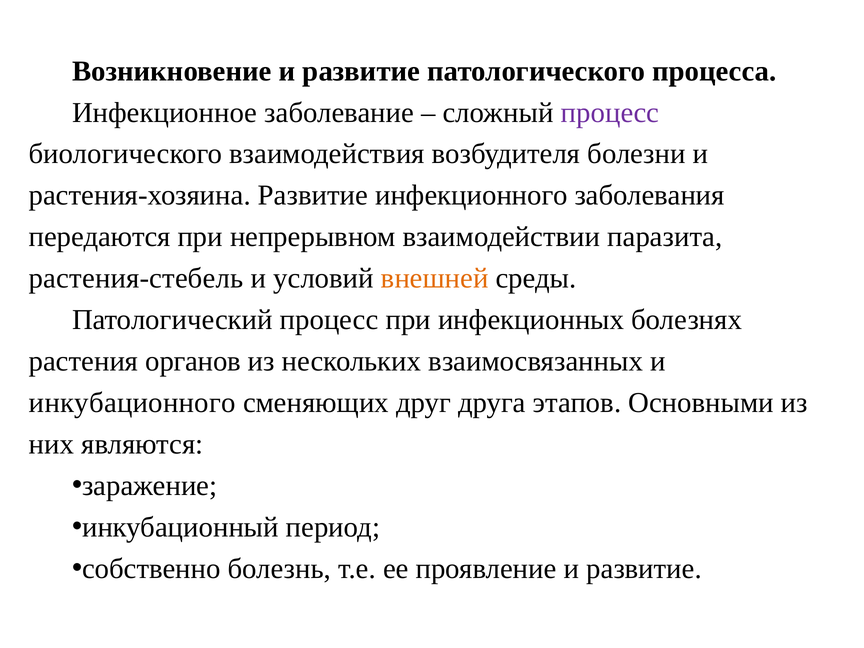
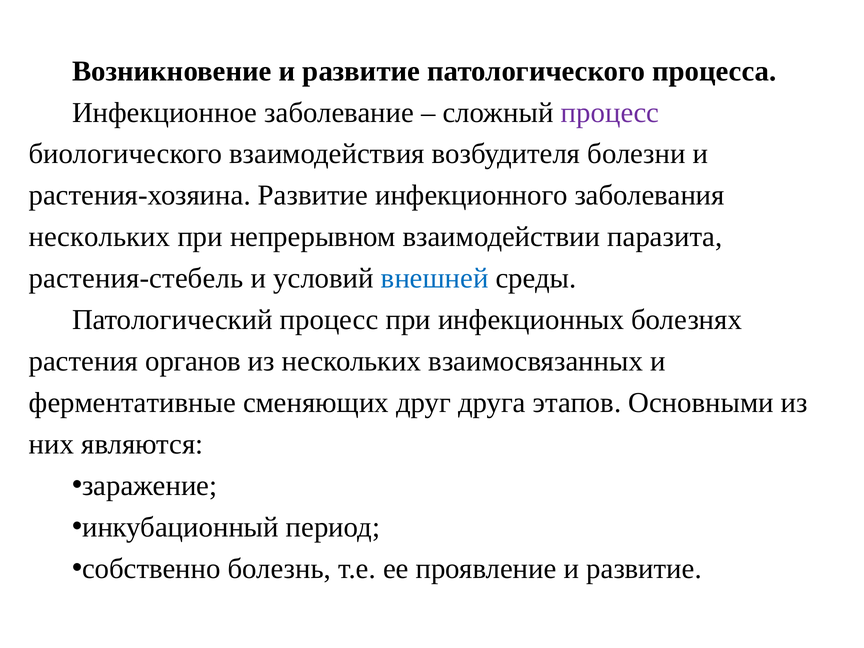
передаются at (100, 237): передаются -> нескольких
внешней colour: orange -> blue
инкубационного: инкубационного -> ферментативные
